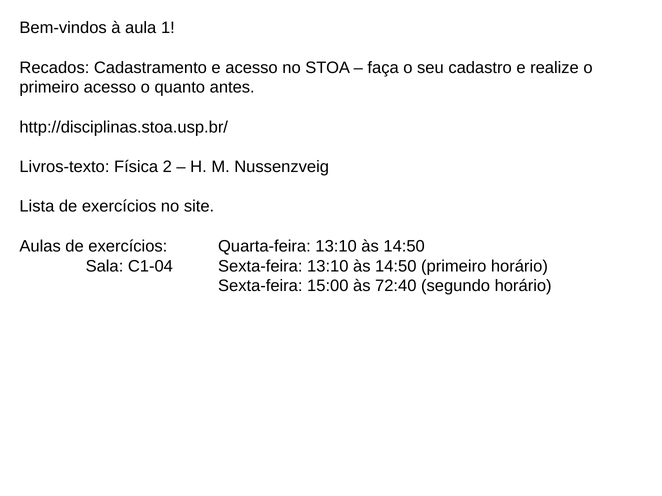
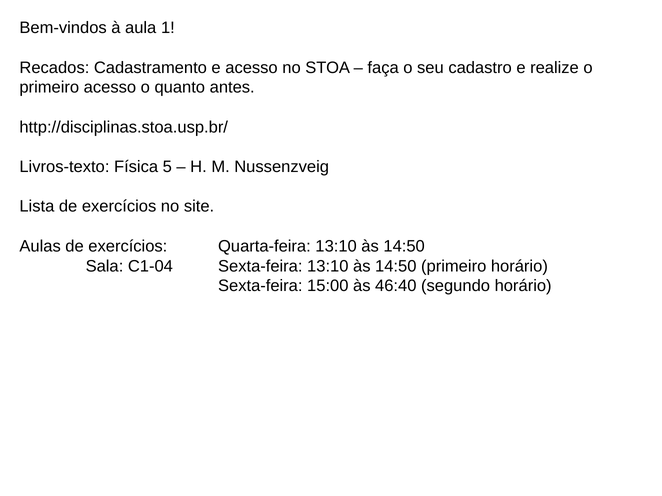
2: 2 -> 5
72:40: 72:40 -> 46:40
